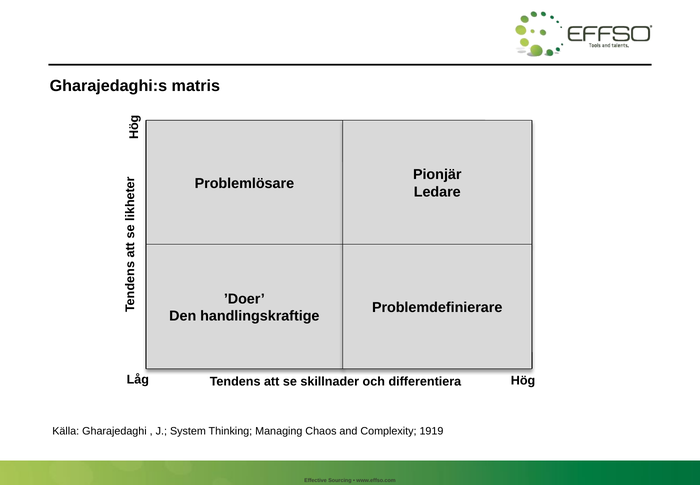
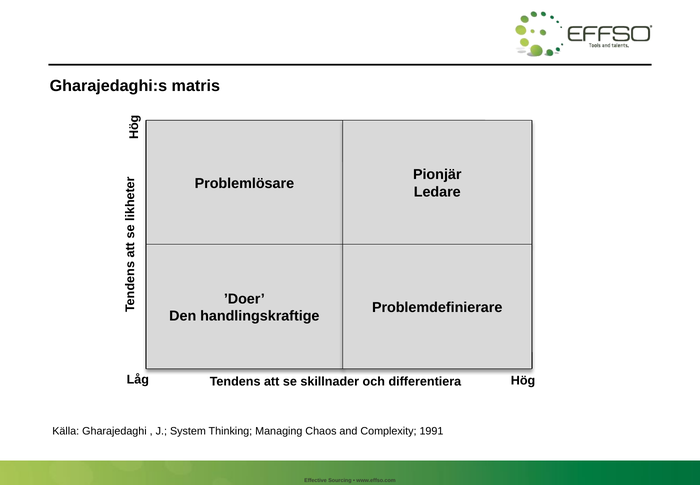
1919: 1919 -> 1991
